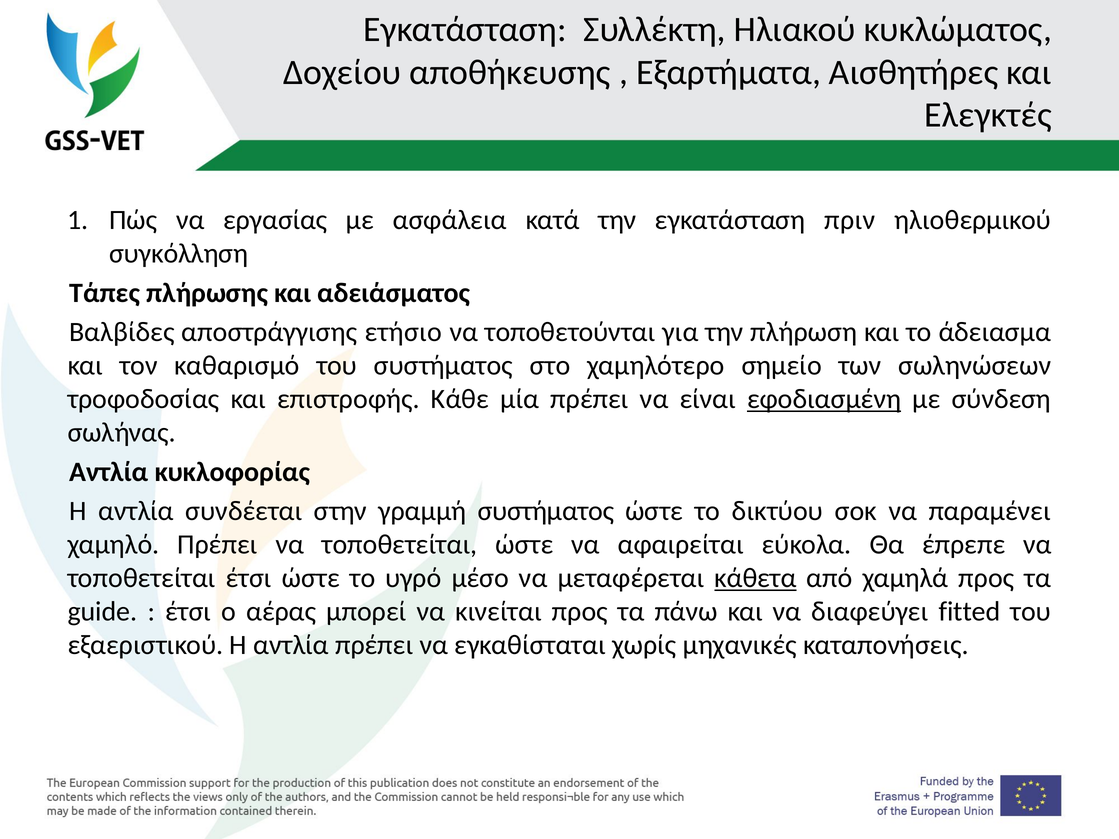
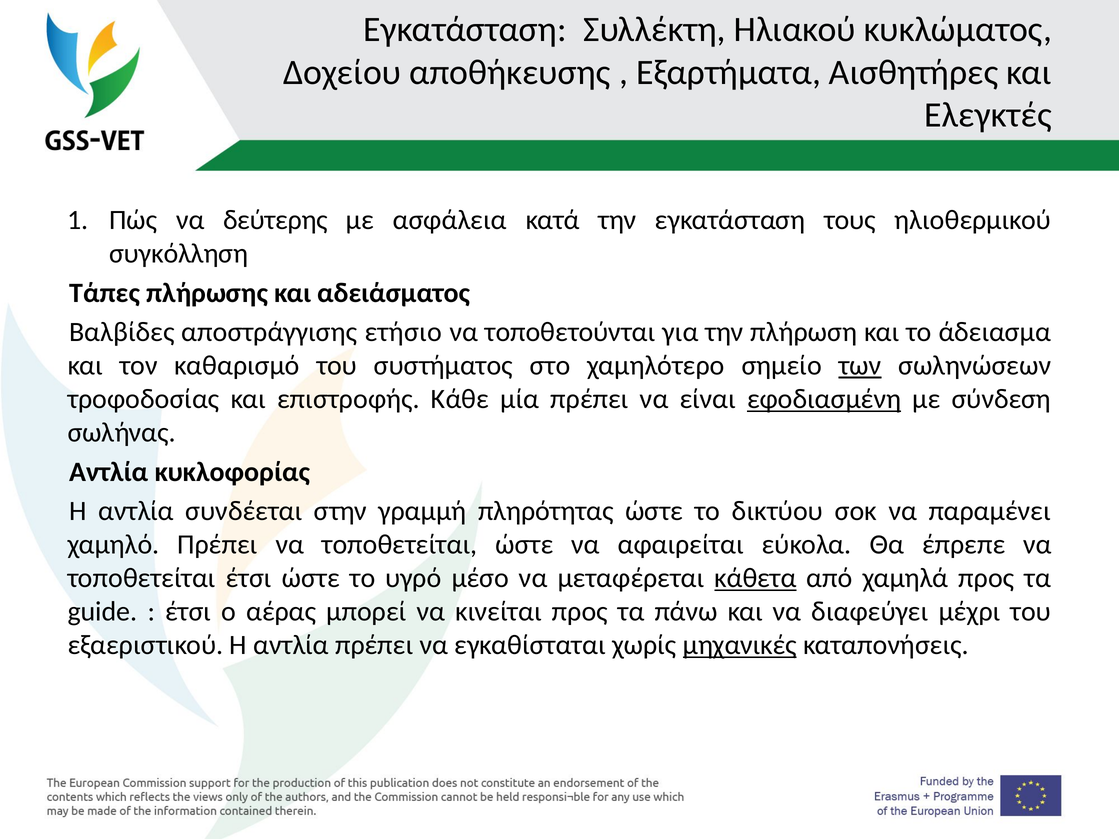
εργασίας: εργασίας -> δεύτερης
πριν: πριν -> τους
των underline: none -> present
γραμμή συστήματος: συστήματος -> πληρότητας
fitted: fitted -> μέχρι
μηχανικές underline: none -> present
